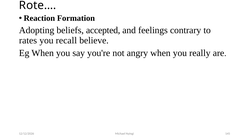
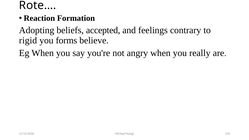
rates: rates -> rigid
recall: recall -> forms
